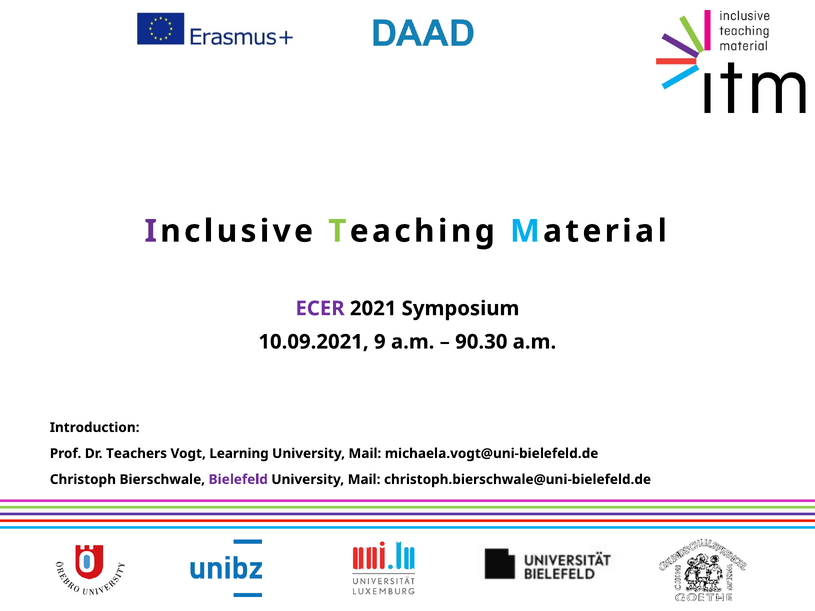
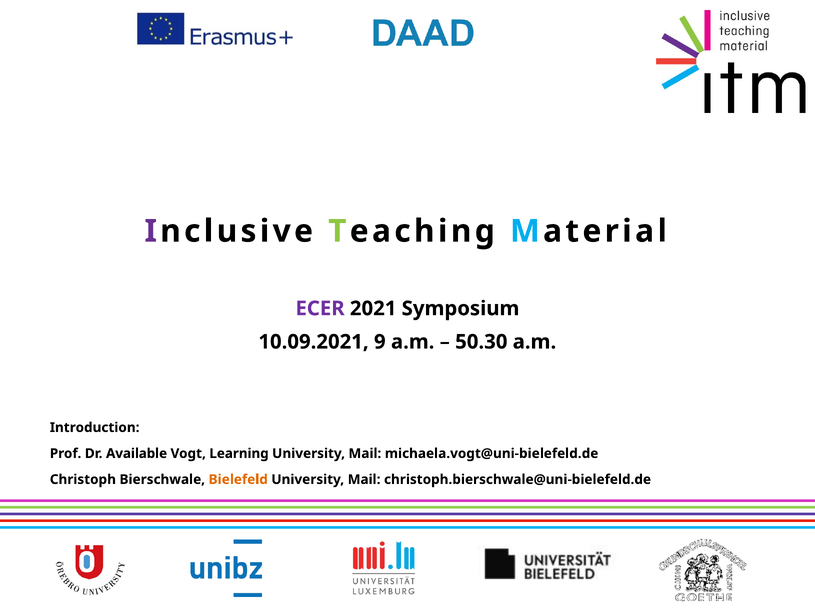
90.30: 90.30 -> 50.30
Teachers: Teachers -> Available
Bielefeld colour: purple -> orange
